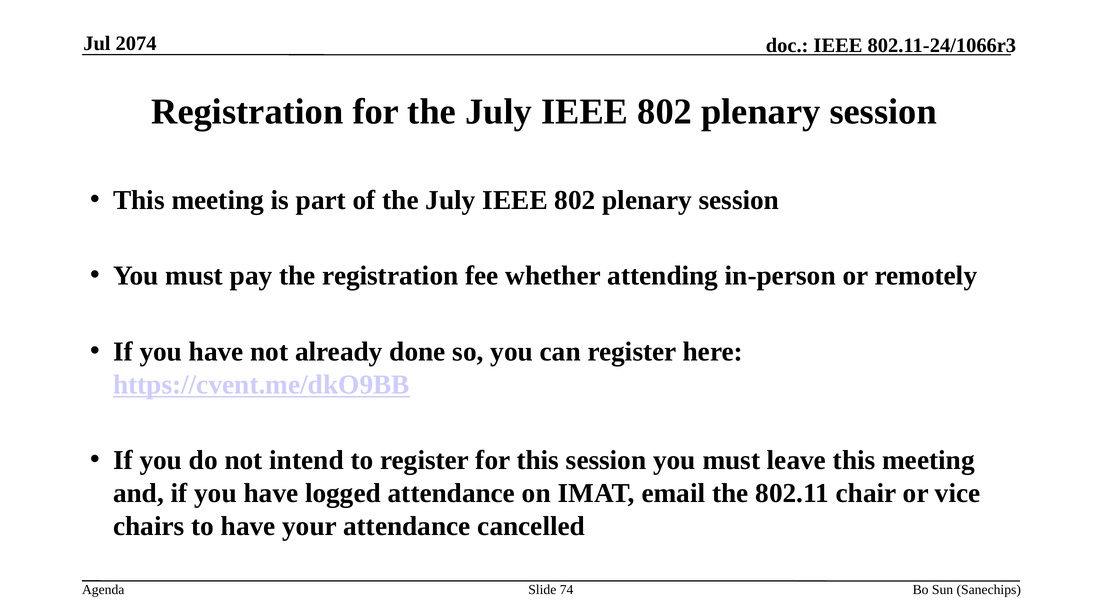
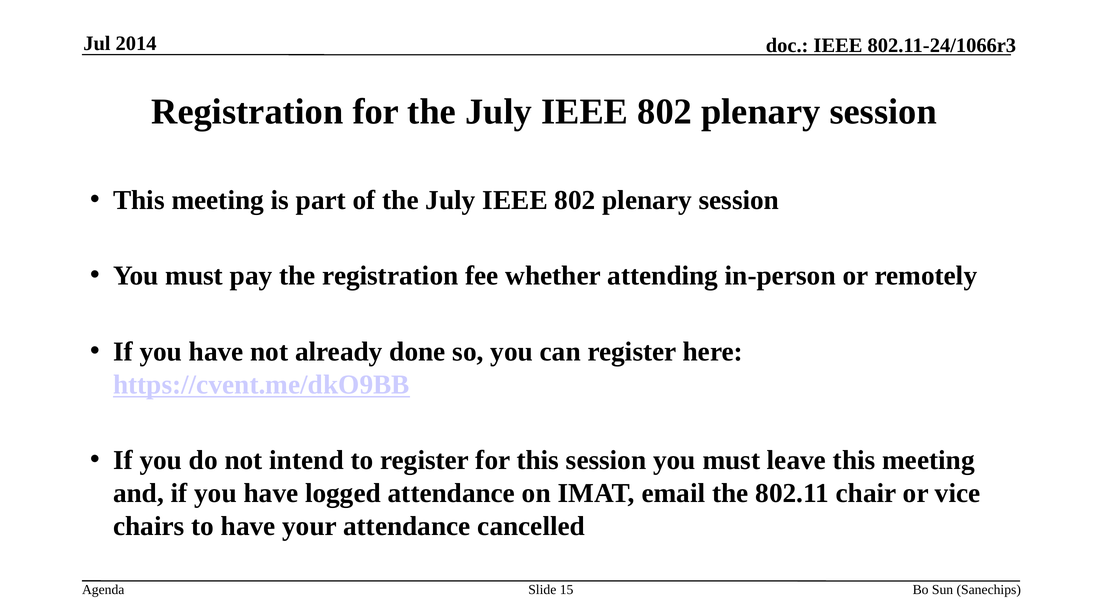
2074: 2074 -> 2014
74: 74 -> 15
